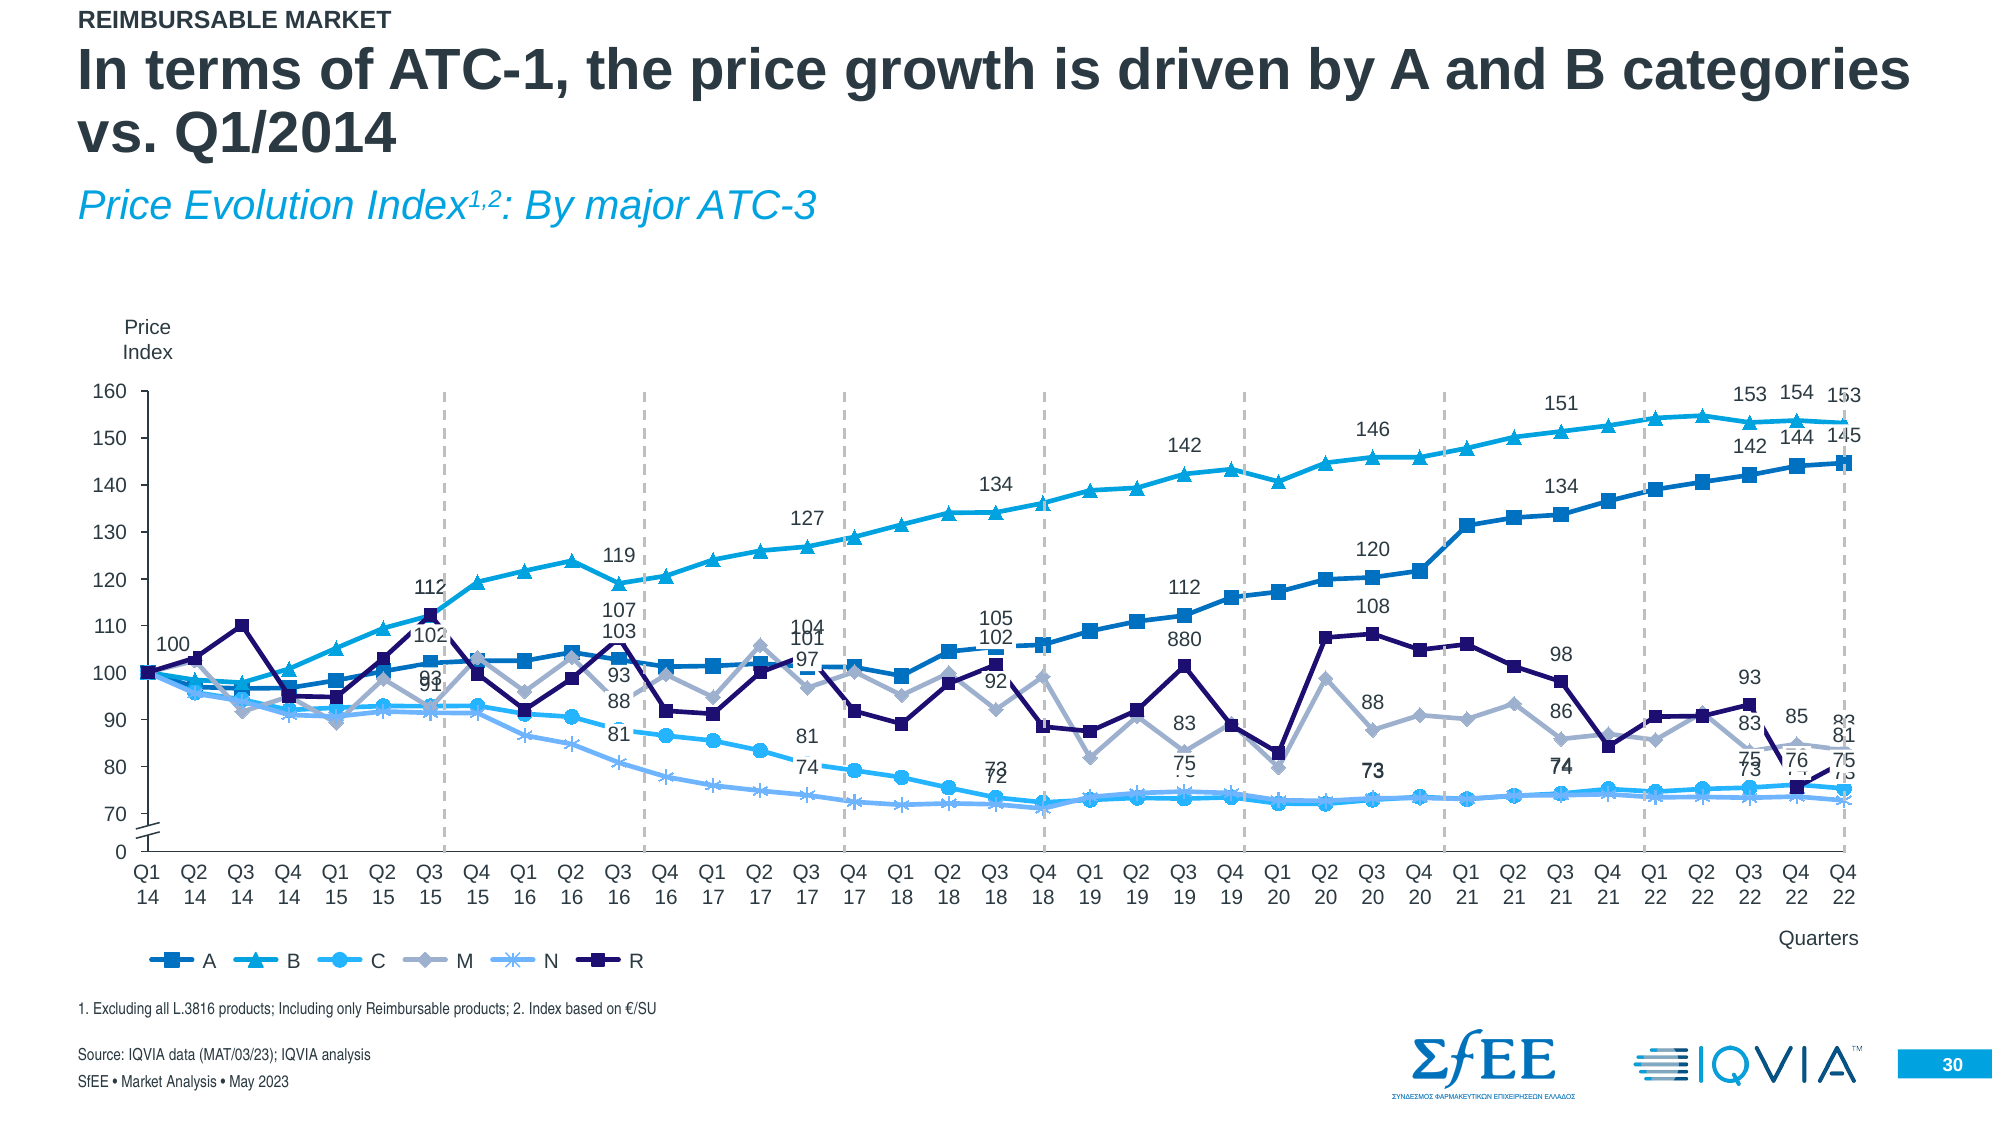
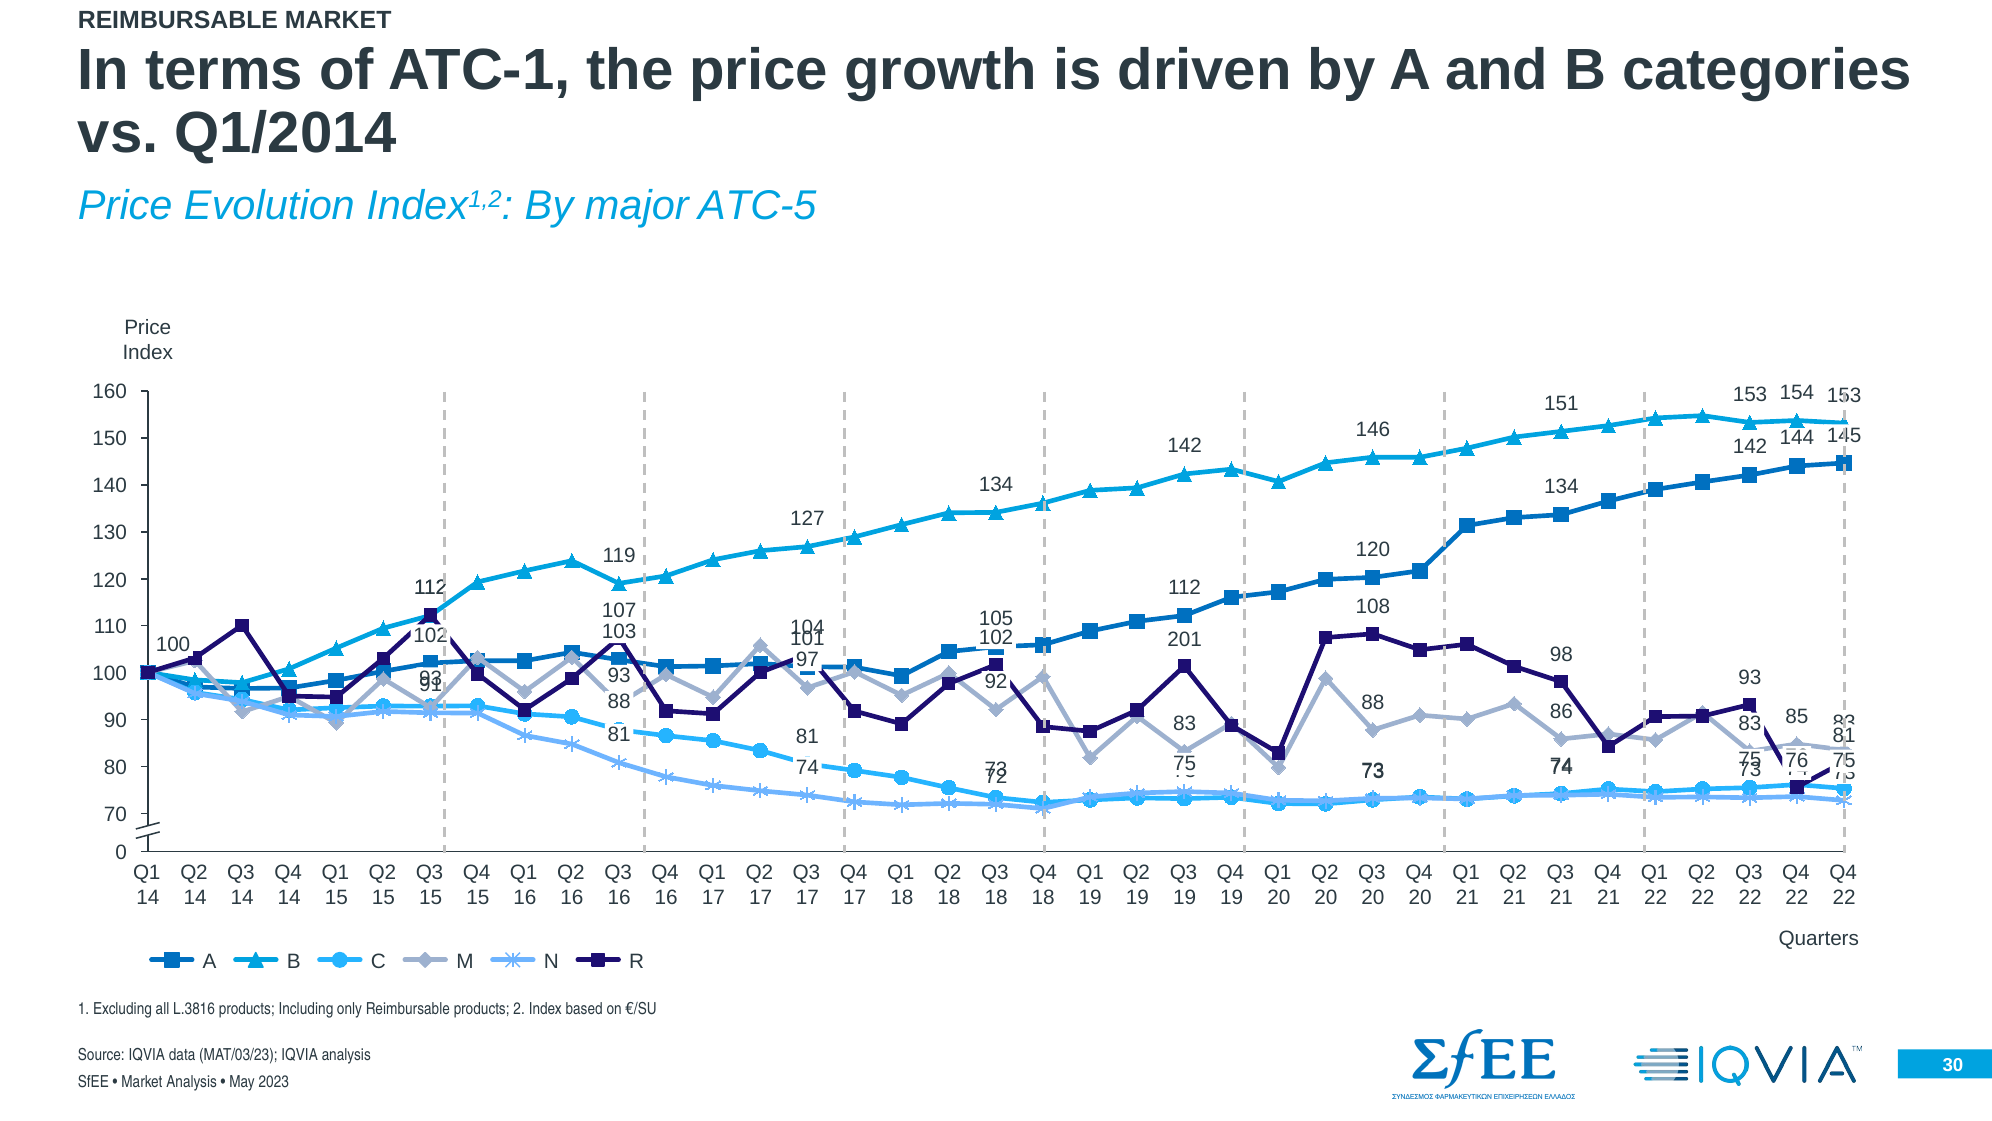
ATC-3: ATC-3 -> ATC-5
880: 880 -> 201
